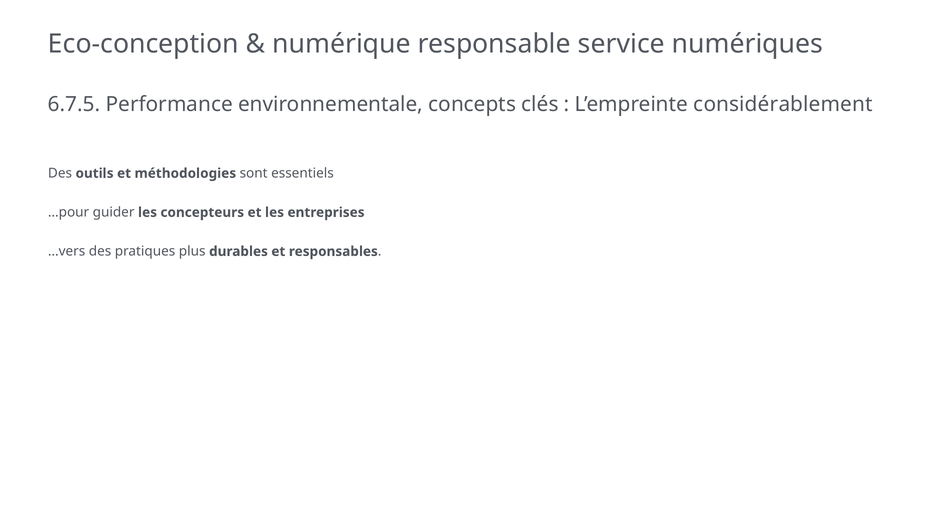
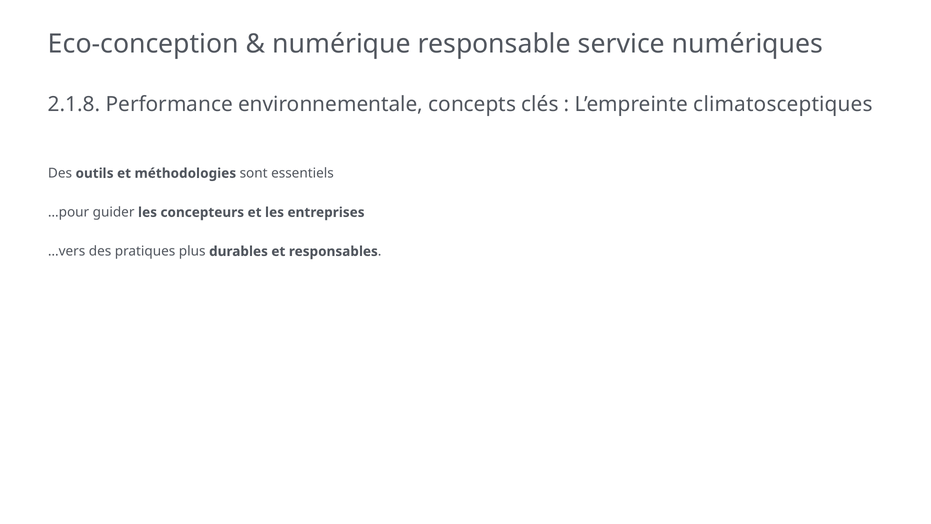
6.7.5: 6.7.5 -> 2.1.8
considérablement: considérablement -> climatosceptiques
